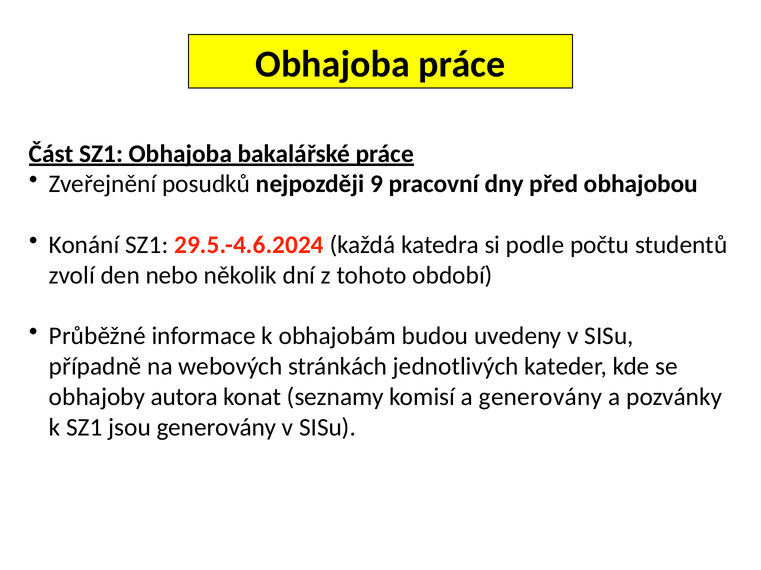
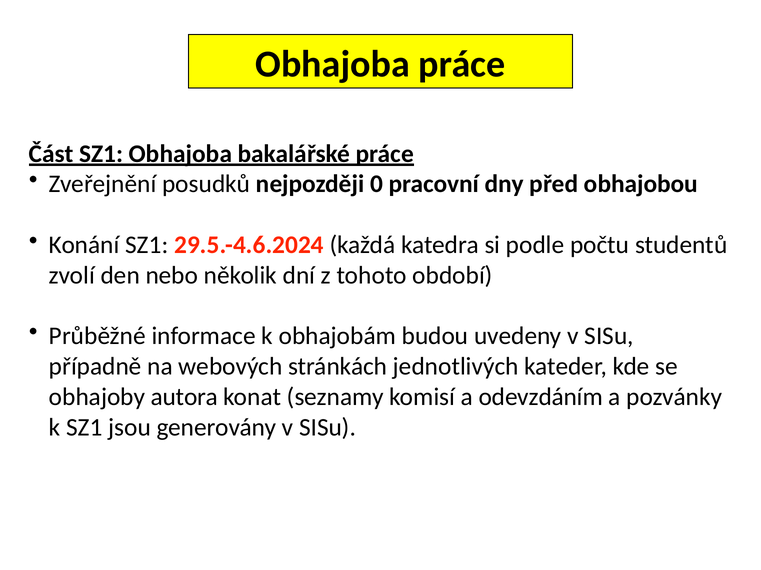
9: 9 -> 0
a generovány: generovány -> odevzdáním
